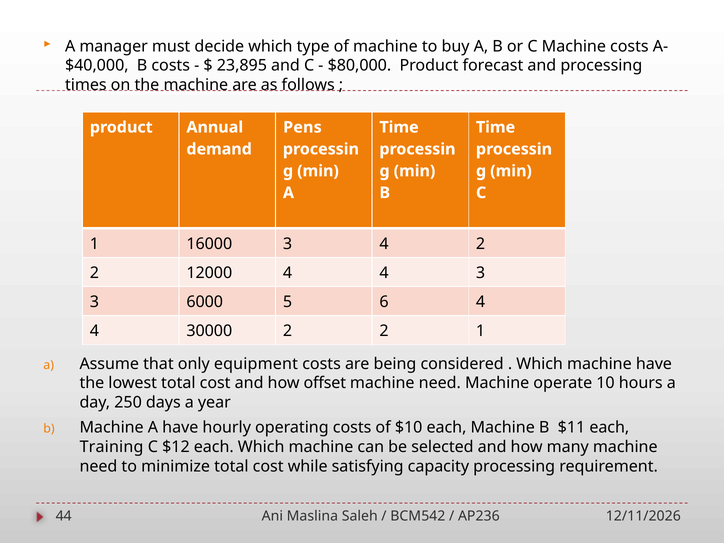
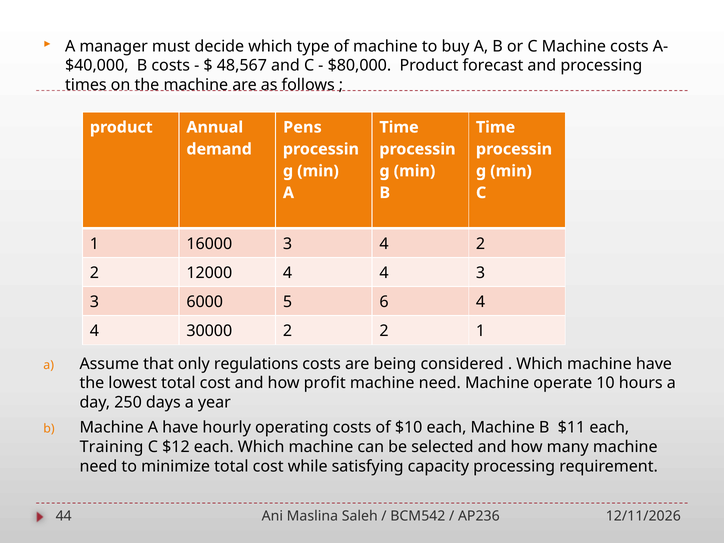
23,895: 23,895 -> 48,567
equipment: equipment -> regulations
offset: offset -> profit
